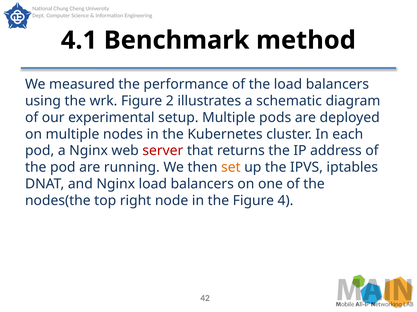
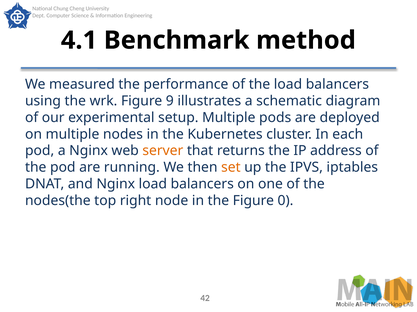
2: 2 -> 9
server colour: red -> orange
4: 4 -> 0
